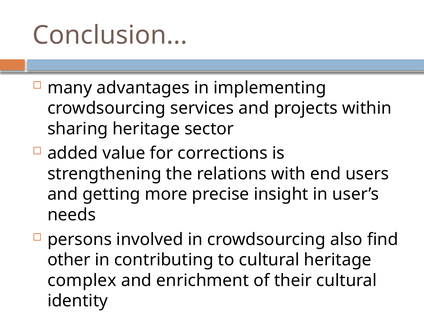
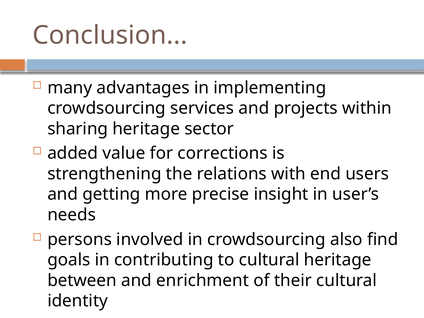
other: other -> goals
complex: complex -> between
